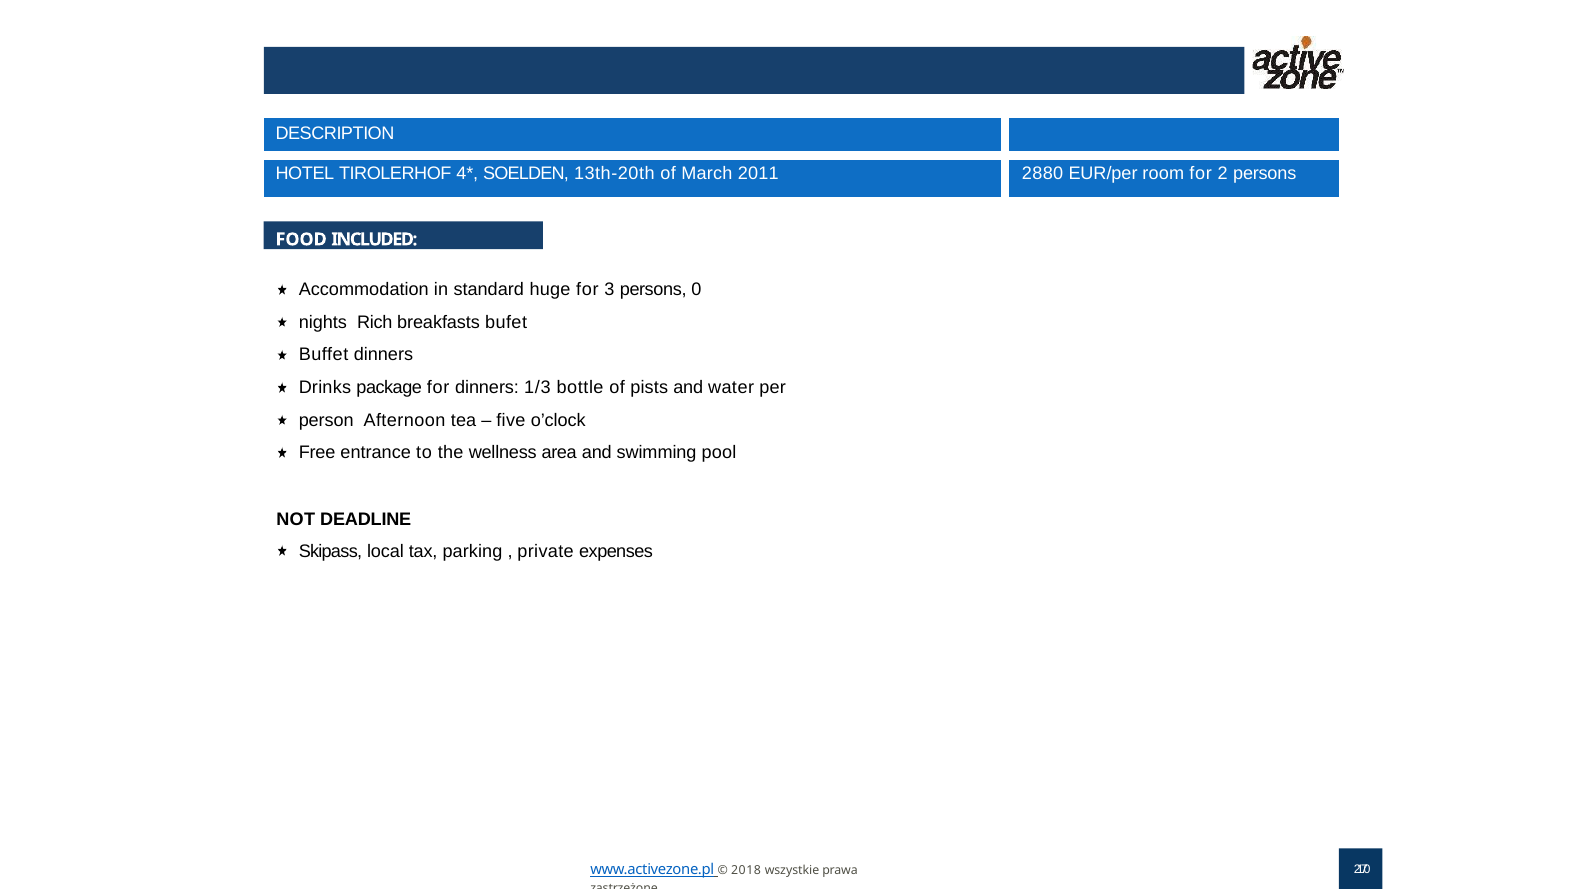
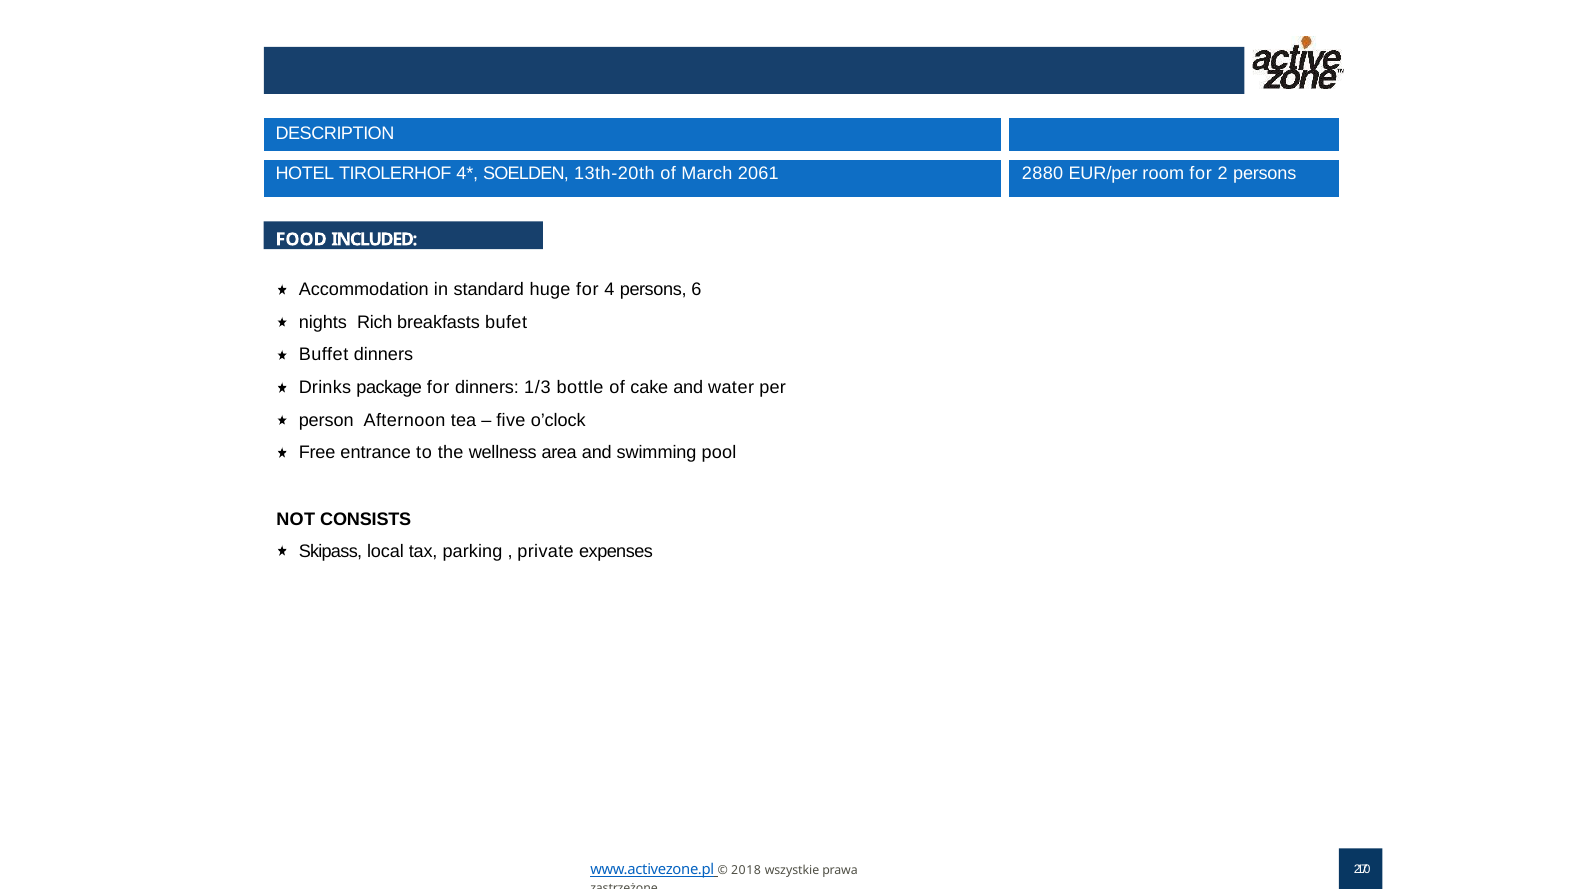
2011: 2011 -> 2061
3: 3 -> 4
0: 0 -> 6
pists: pists -> cake
DEADLINE: DEADLINE -> CONSISTS
